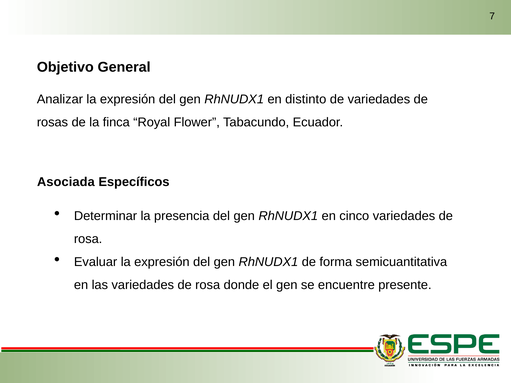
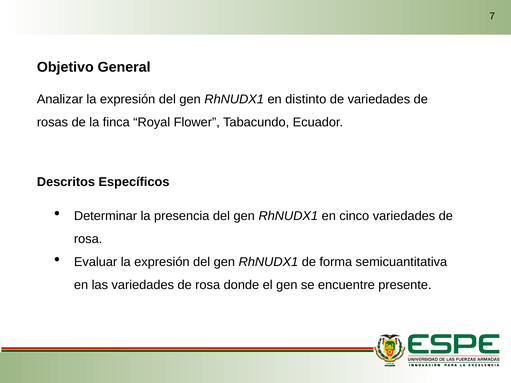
Asociada: Asociada -> Descritos
